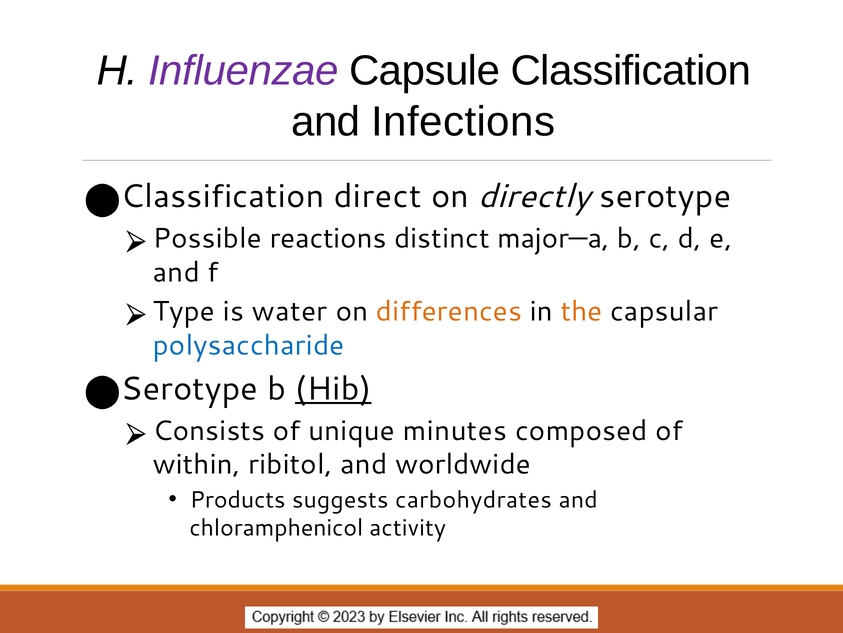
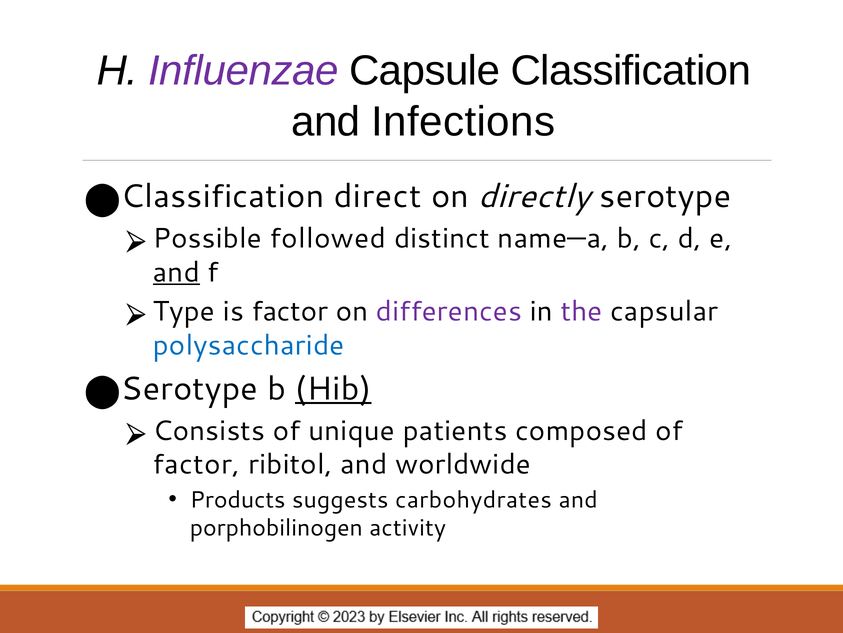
reactions: reactions -> followed
major—a: major—a -> name—a
and at (176, 272) underline: none -> present
is water: water -> factor
differences colour: orange -> purple
the colour: orange -> purple
minutes: minutes -> patients
within at (197, 464): within -> factor
chloramphenicol: chloramphenicol -> porphobilinogen
